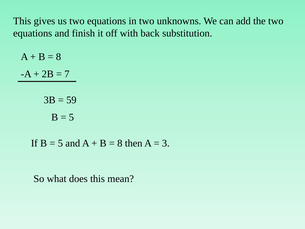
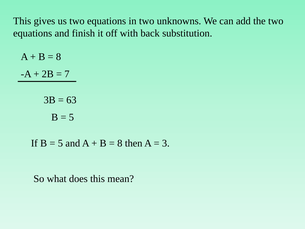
59: 59 -> 63
